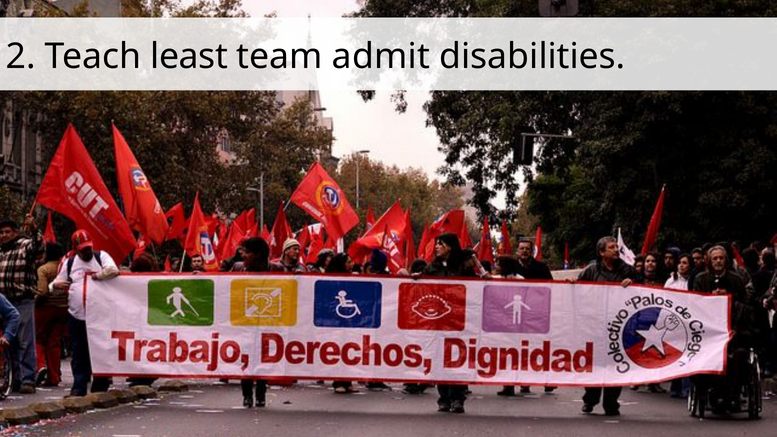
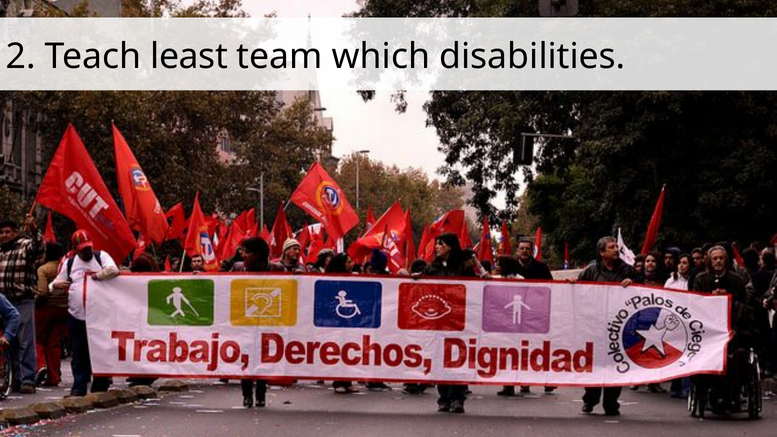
admit: admit -> which
